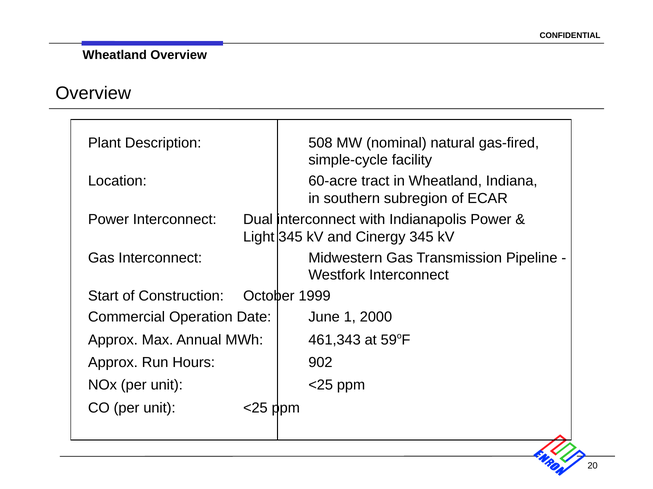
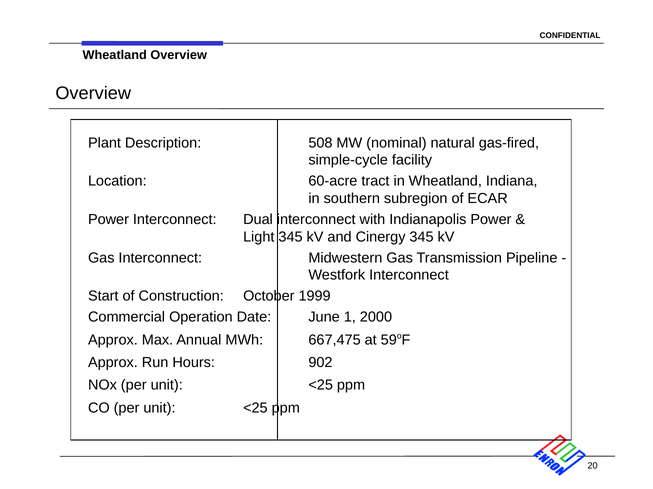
461,343: 461,343 -> 667,475
